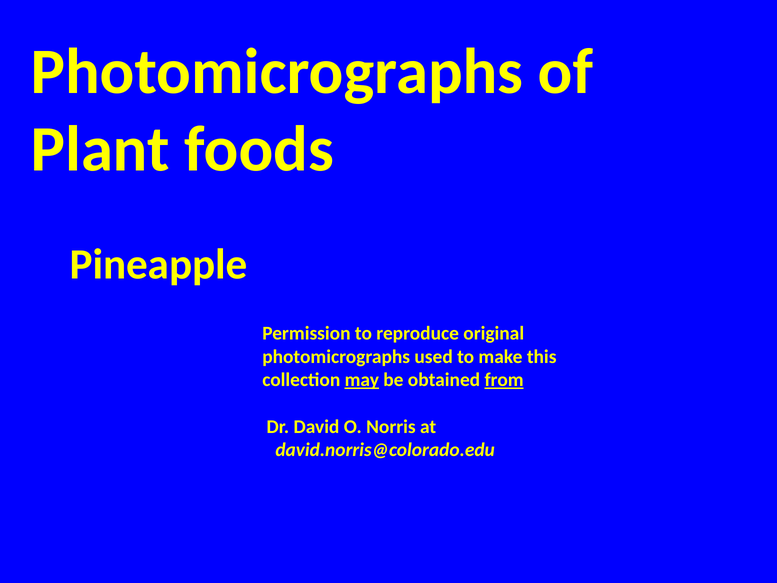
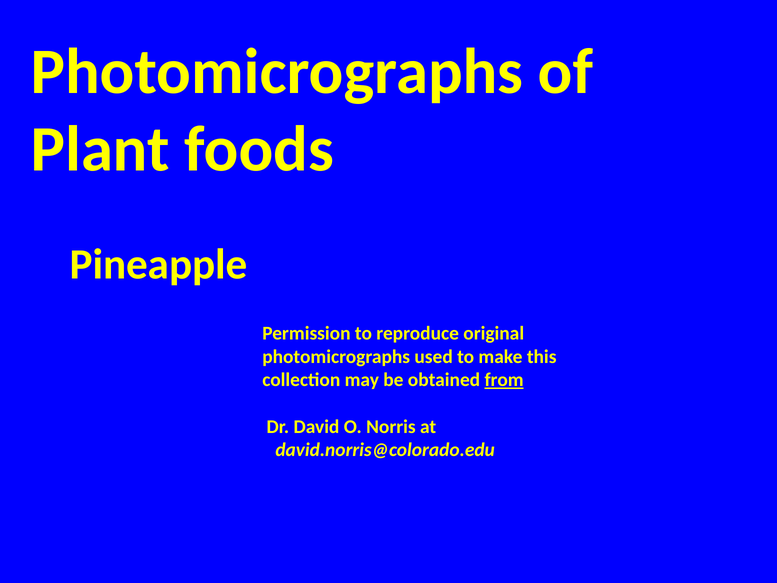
may underline: present -> none
